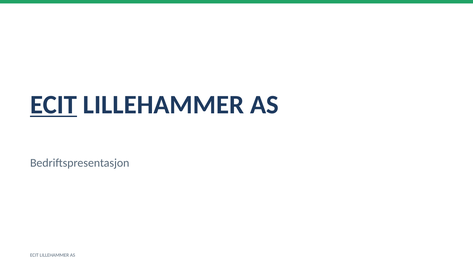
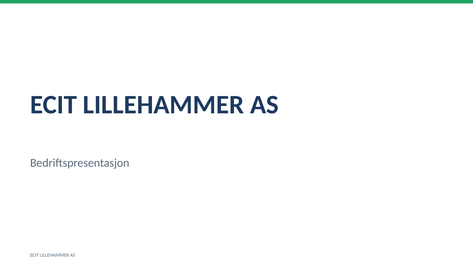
ECIT at (54, 105) underline: present -> none
